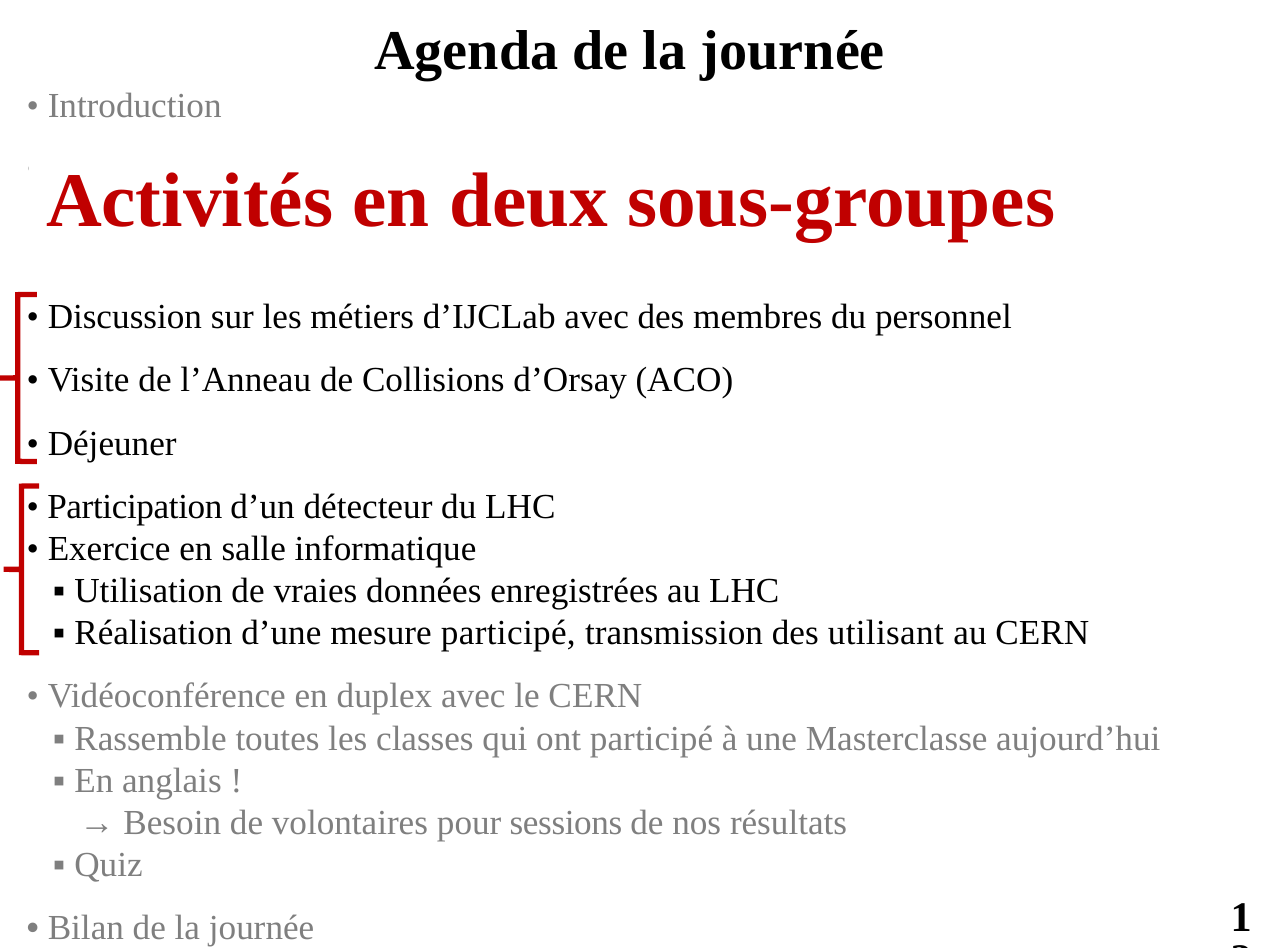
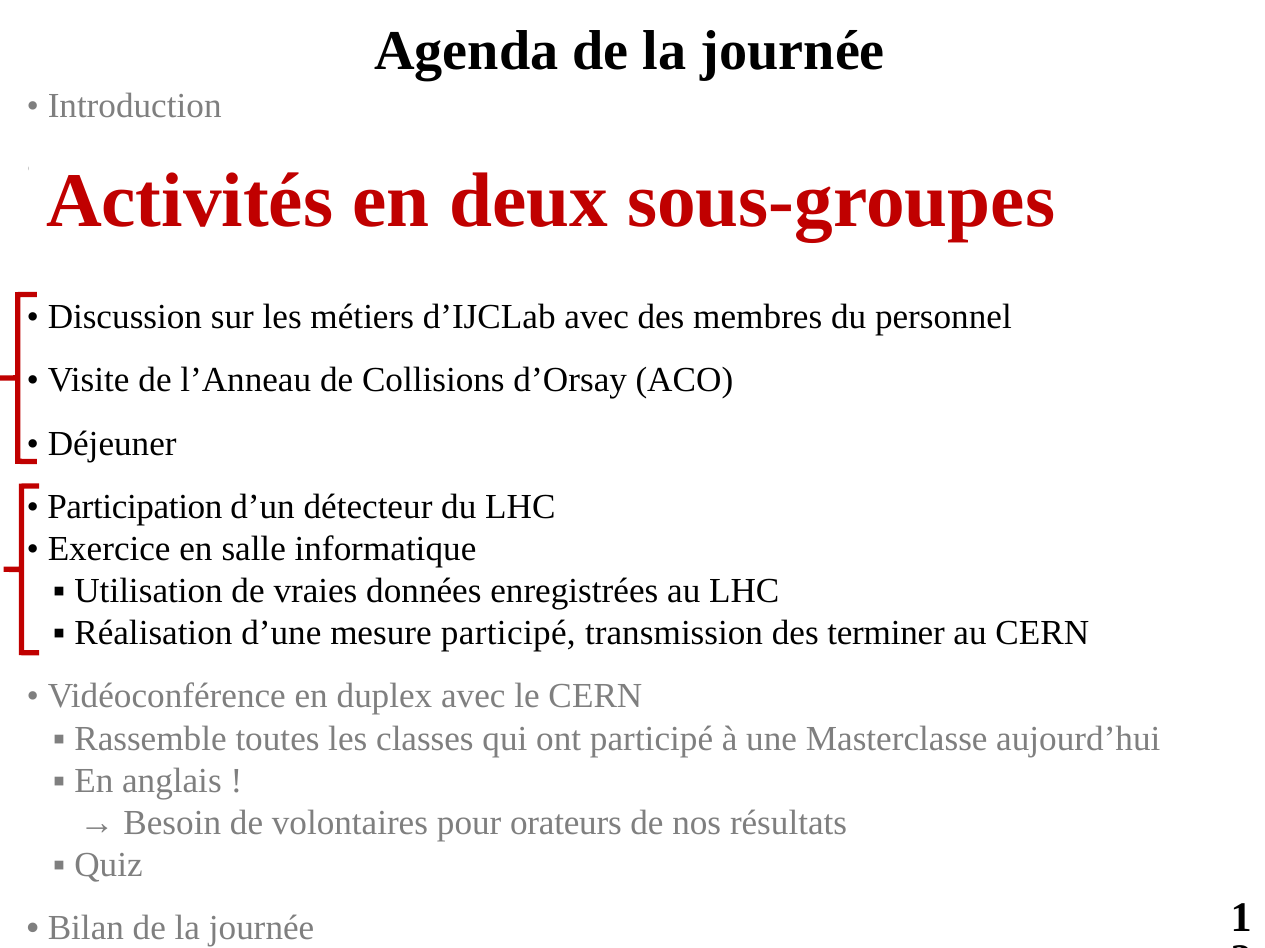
utilisant: utilisant -> terminer
sessions: sessions -> orateurs
